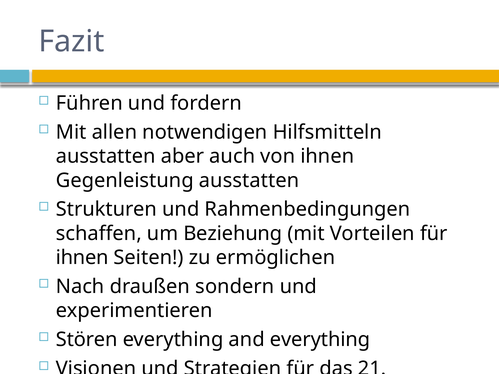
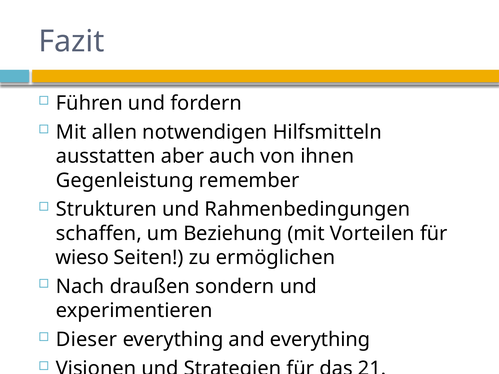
Gegenleistung ausstatten: ausstatten -> remember
ihnen at (82, 258): ihnen -> wieso
Stören: Stören -> Dieser
